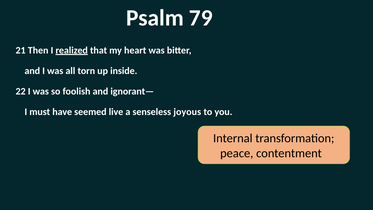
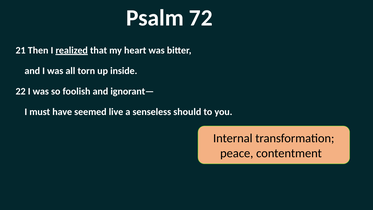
79: 79 -> 72
joyous: joyous -> should
